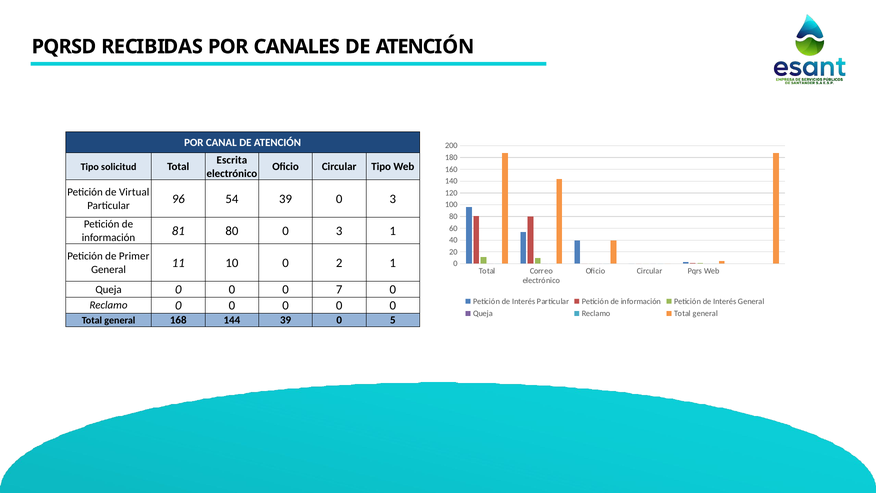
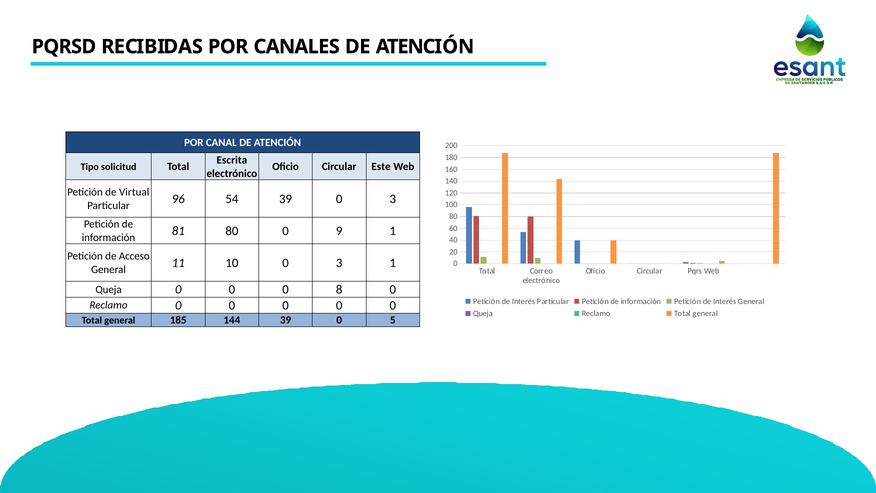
Circular Tipo: Tipo -> Este
80 0 3: 3 -> 9
Primer: Primer -> Acceso
10 0 2: 2 -> 3
7: 7 -> 8
168: 168 -> 185
